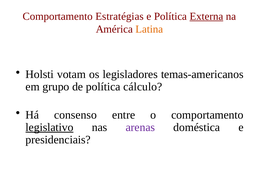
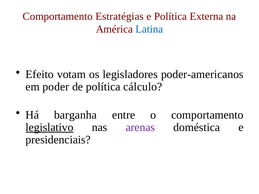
Externa underline: present -> none
Latina colour: orange -> blue
Holsti: Holsti -> Efeito
temas-americanos: temas-americanos -> poder-americanos
grupo: grupo -> poder
consenso: consenso -> barganha
